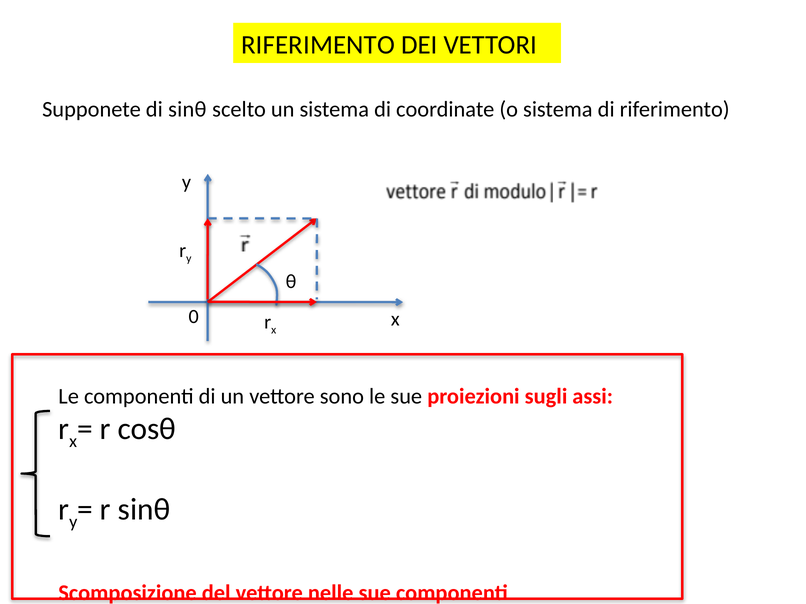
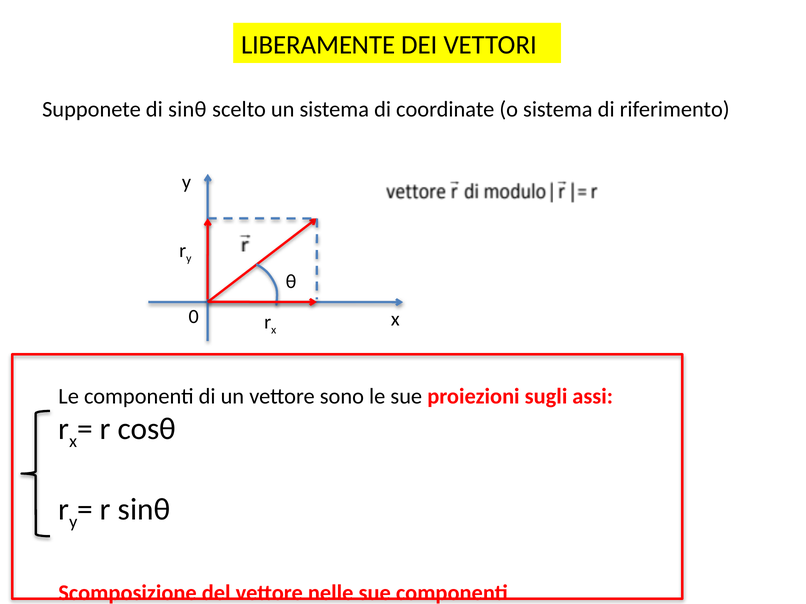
RIFERIMENTO at (318, 45): RIFERIMENTO -> LIBERAMENTE
